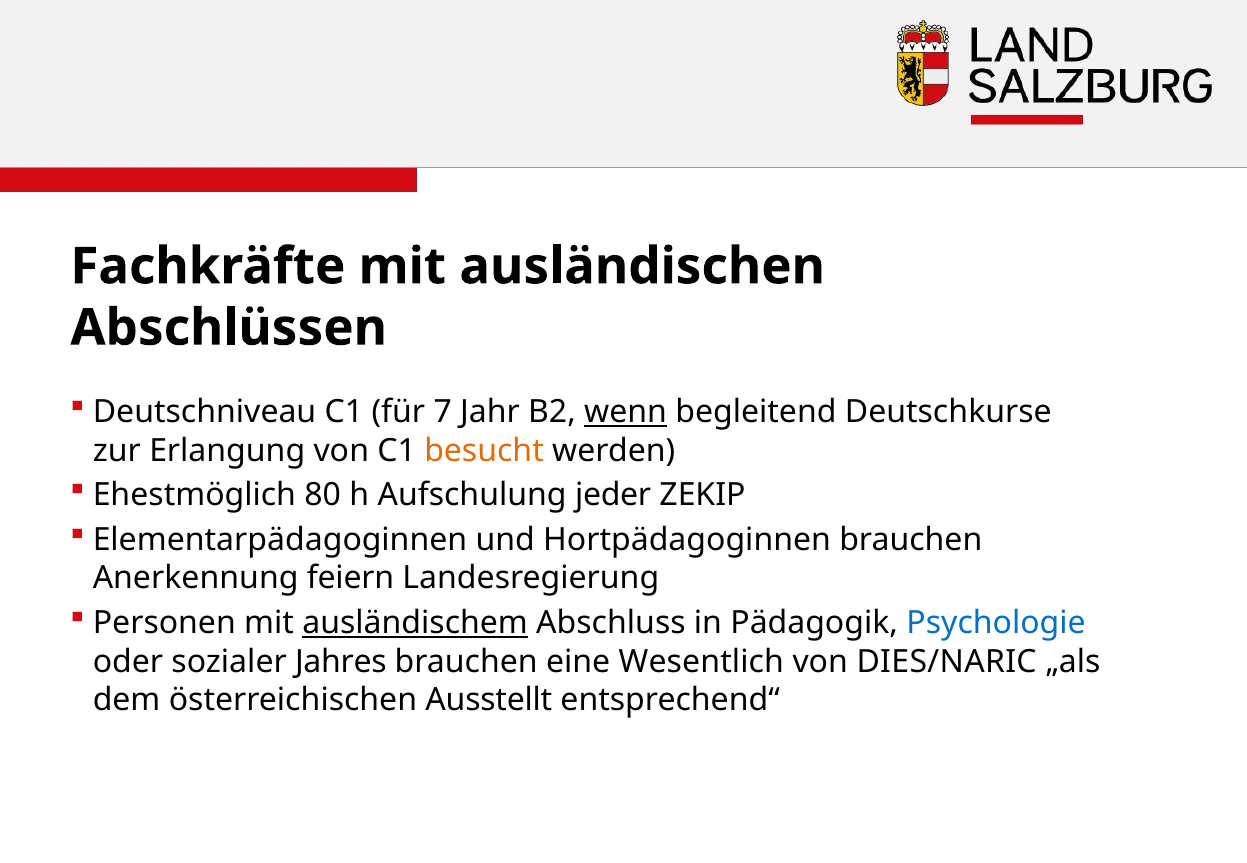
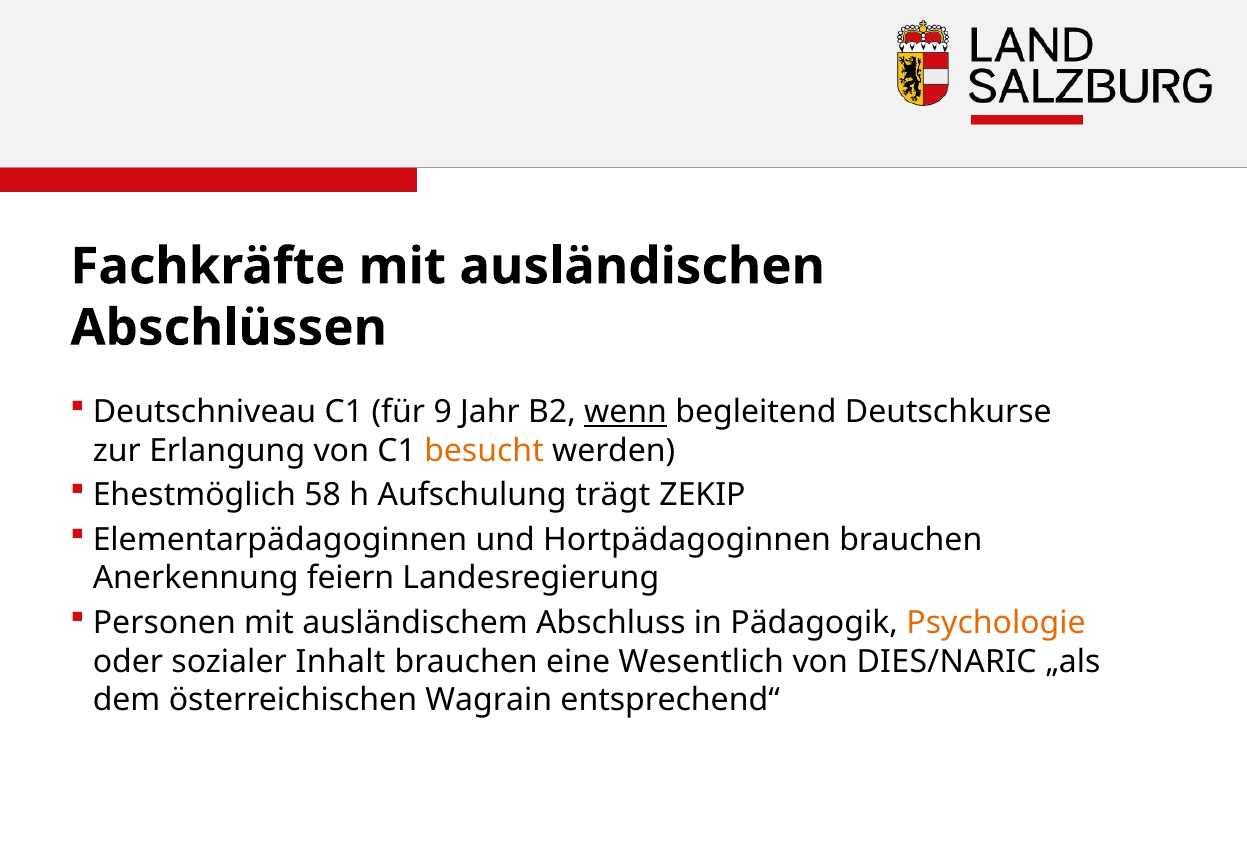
7: 7 -> 9
80: 80 -> 58
jeder: jeder -> trägt
ausländischem underline: present -> none
Psychologie colour: blue -> orange
Jahres: Jahres -> Inhalt
Ausstellt: Ausstellt -> Wagrain
